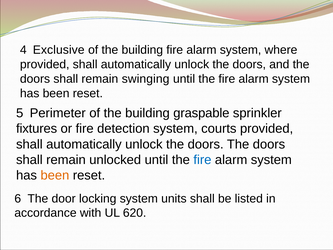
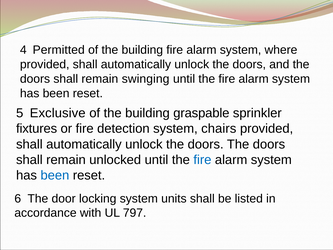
Exclusive: Exclusive -> Permitted
Perimeter: Perimeter -> Exclusive
courts: courts -> chairs
been at (55, 175) colour: orange -> blue
620: 620 -> 797
